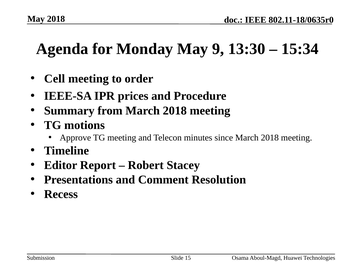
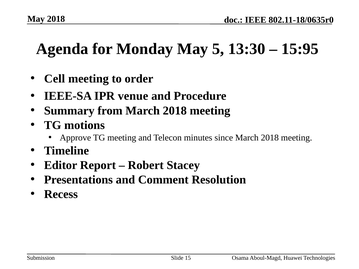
9: 9 -> 5
15:34: 15:34 -> 15:95
prices: prices -> venue
